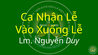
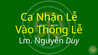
Xuống: Xuống -> Thông
